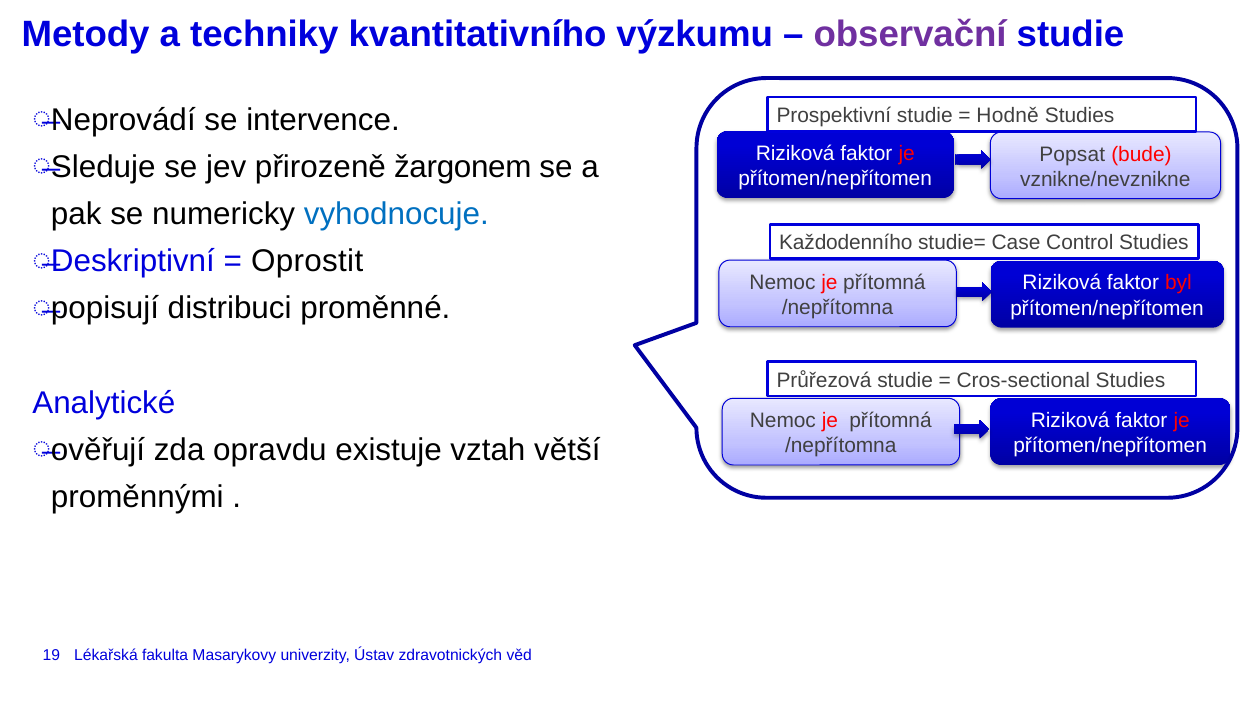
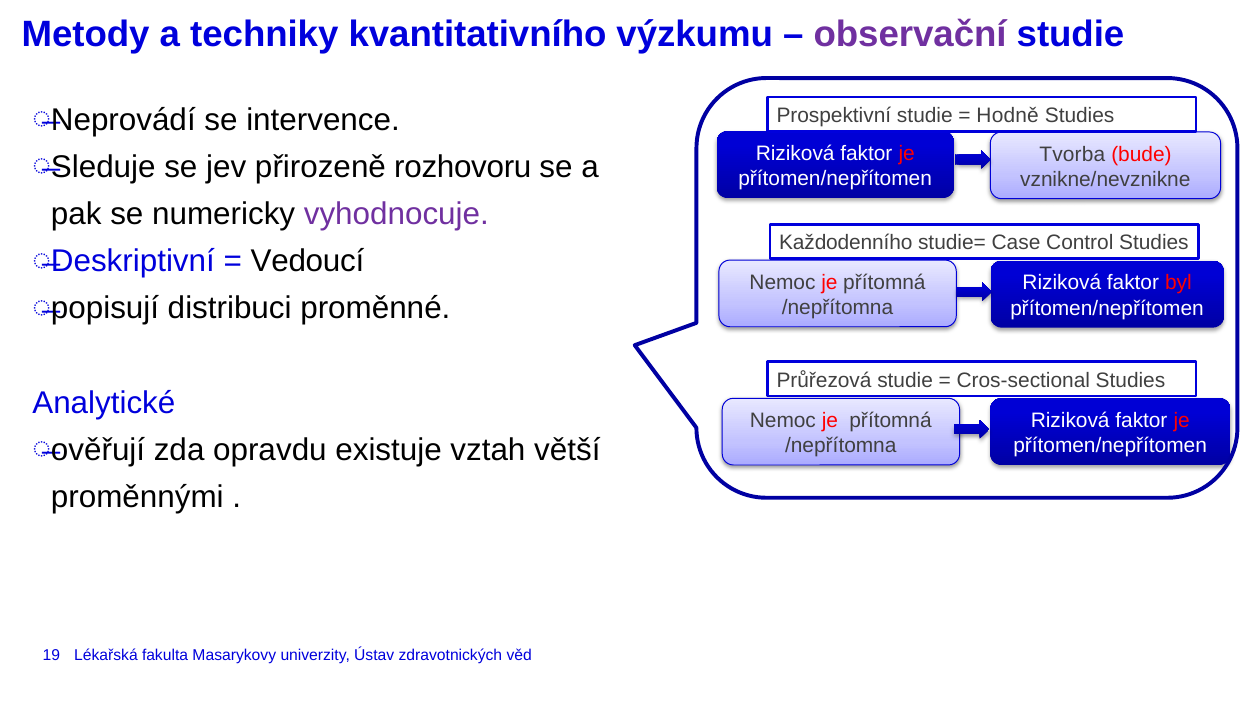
Popsat: Popsat -> Tvorba
žargonem: žargonem -> rozhovoru
vyhodnocuje colour: blue -> purple
Oprostit: Oprostit -> Vedoucí
